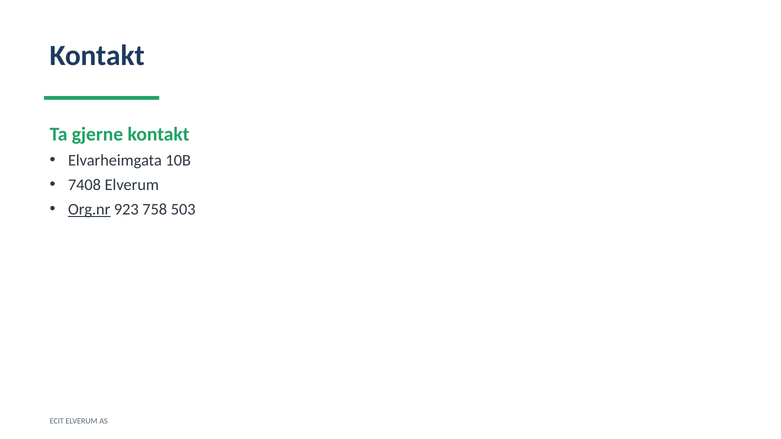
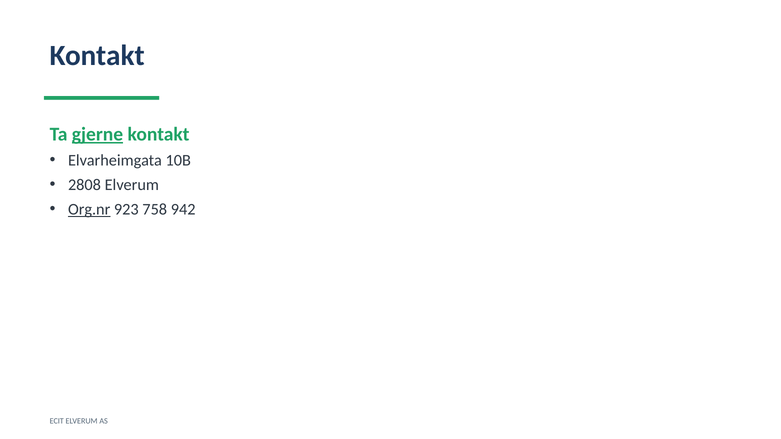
gjerne underline: none -> present
7408: 7408 -> 2808
503: 503 -> 942
